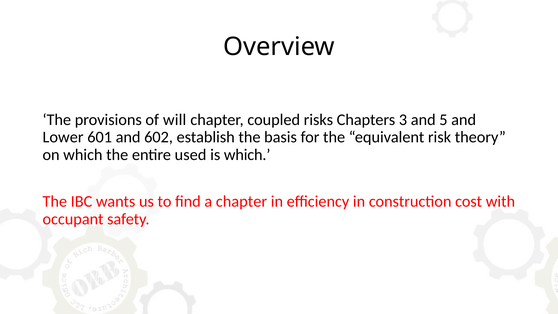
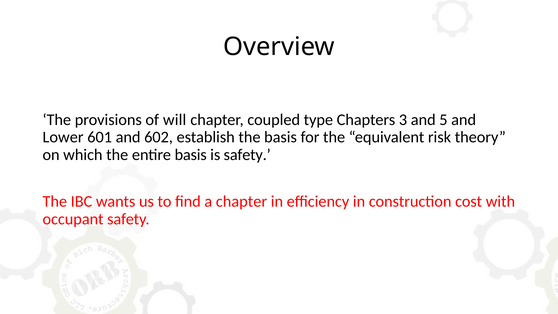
risks: risks -> type
entire used: used -> basis
is which: which -> safety
